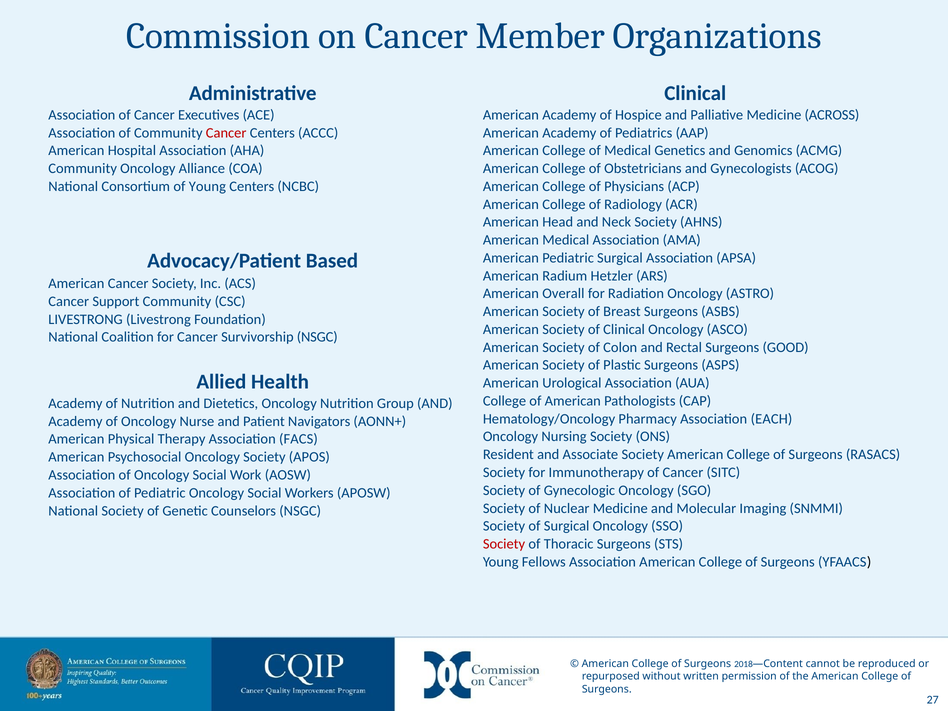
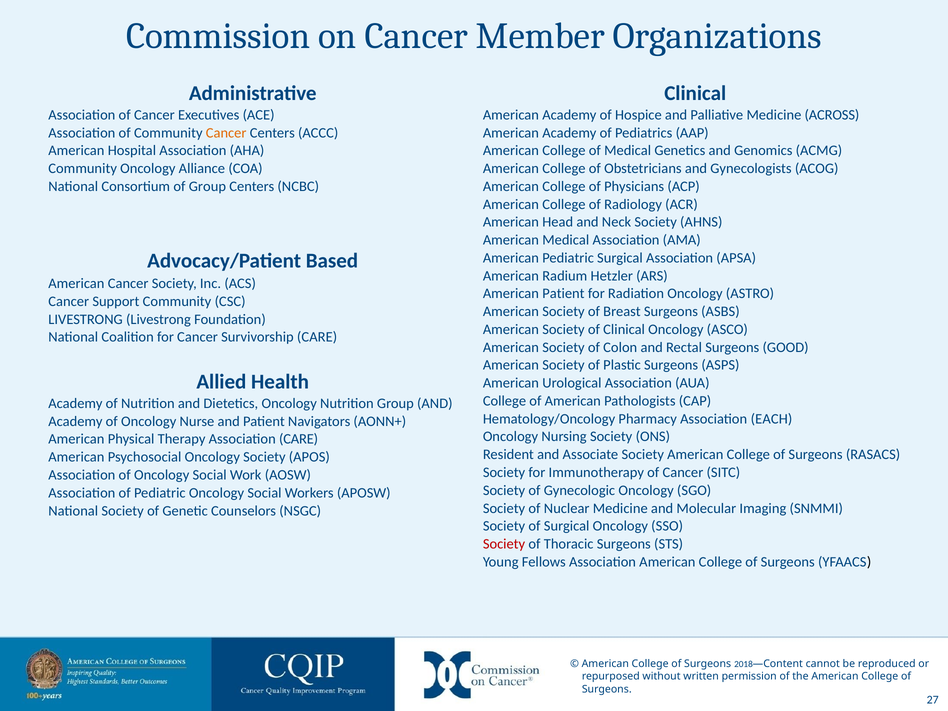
Cancer at (226, 133) colour: red -> orange
of Young: Young -> Group
American Overall: Overall -> Patient
Survivorship NSGC: NSGC -> CARE
Association FACS: FACS -> CARE
